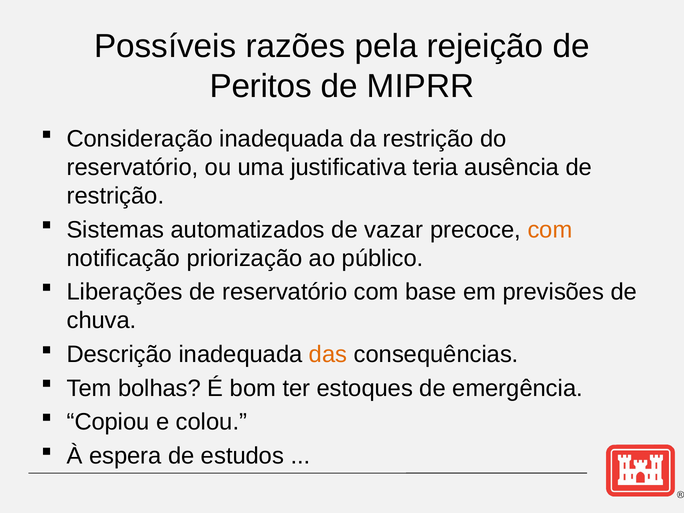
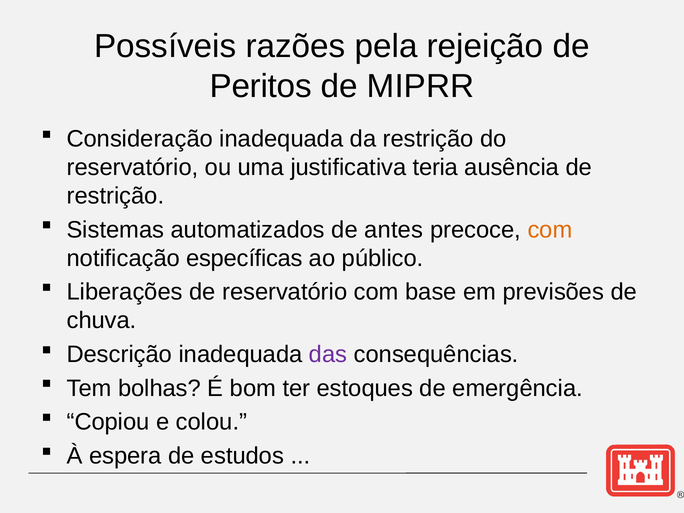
vazar: vazar -> antes
priorização: priorização -> específicas
das colour: orange -> purple
